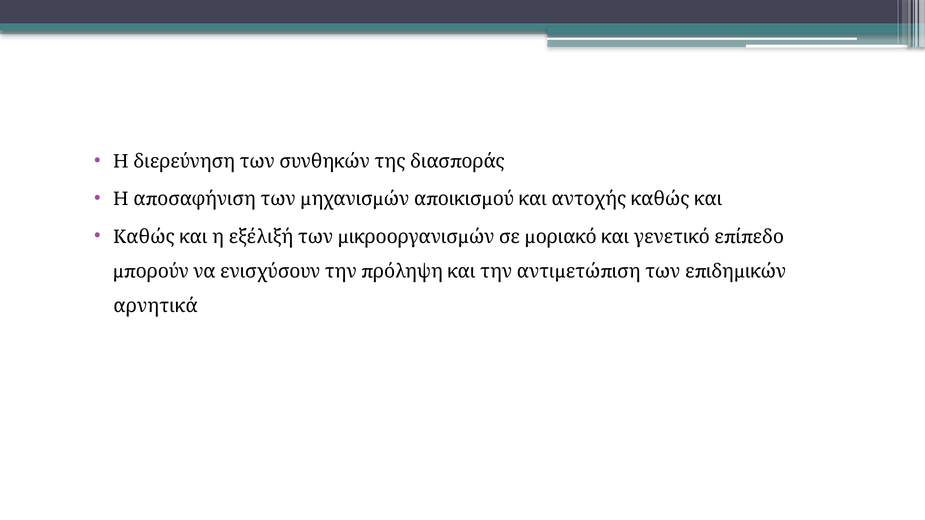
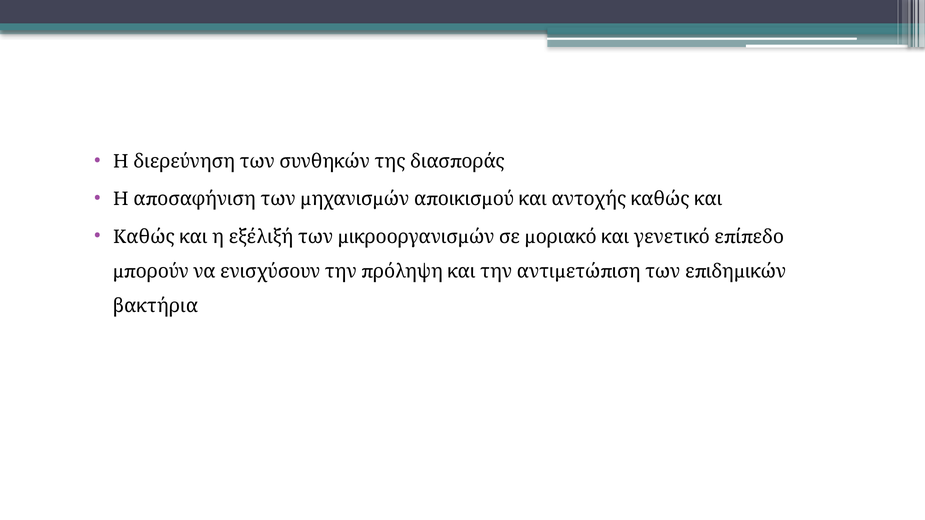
αρνητικά: αρνητικά -> βακτήρια
